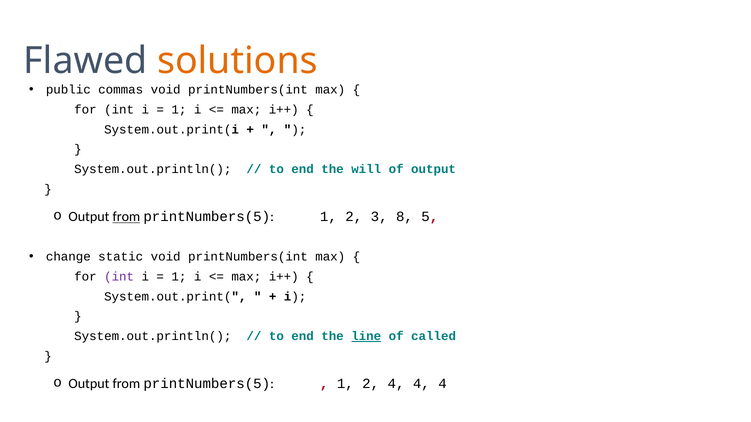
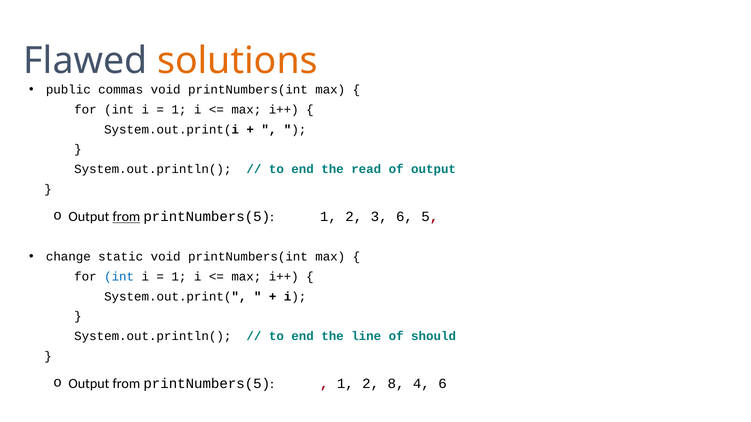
will: will -> read
3 8: 8 -> 6
int at (119, 277) colour: purple -> blue
line underline: present -> none
called: called -> should
2 4: 4 -> 8
4 at (442, 384): 4 -> 6
